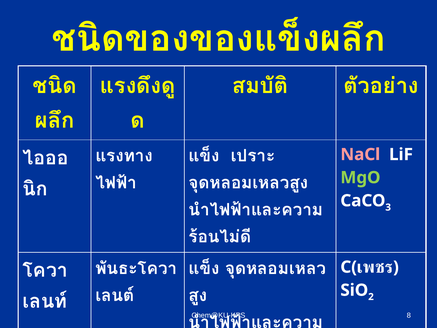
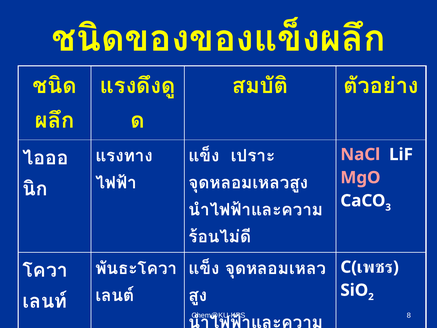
MgO colour: light green -> pink
